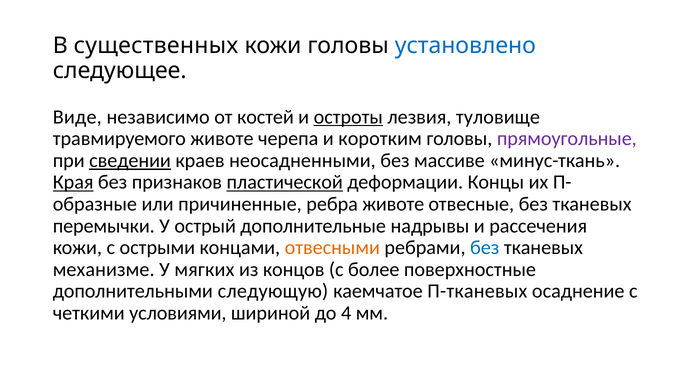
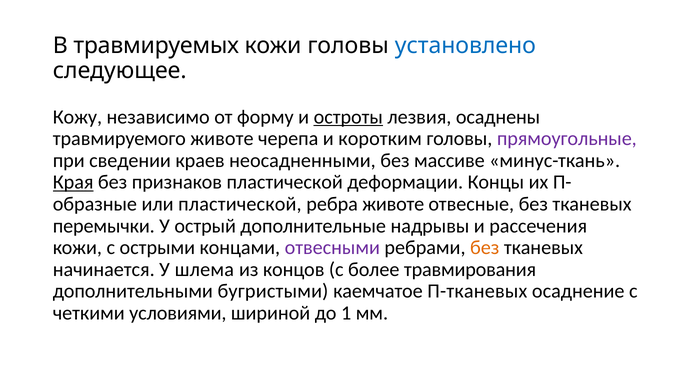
существенных: существенных -> травмируемых
Виде: Виде -> Кожу
костей: костей -> форму
туловище: туловище -> осаднены
сведении underline: present -> none
пластической at (285, 182) underline: present -> none
или причиненные: причиненные -> пластической
отвесными colour: orange -> purple
без at (485, 248) colour: blue -> orange
механизме: механизме -> начинается
мягких: мягких -> шлема
поверхностные: поверхностные -> травмирования
следующую: следующую -> бугристыми
4: 4 -> 1
